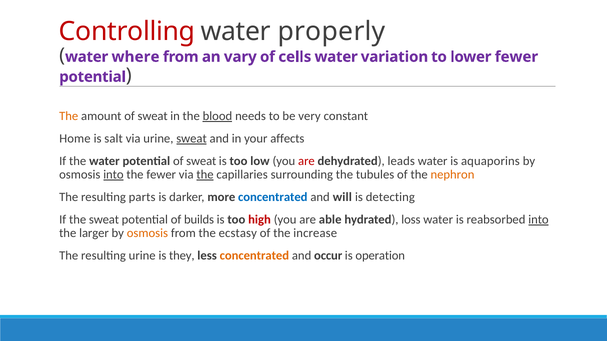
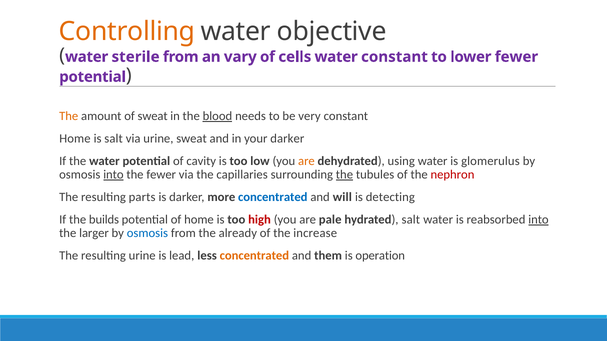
Controlling colour: red -> orange
properly: properly -> objective
where: where -> sterile
water variation: variation -> constant
sweat at (192, 139) underline: present -> none
your affects: affects -> darker
potential of sweat: sweat -> cavity
are at (306, 161) colour: red -> orange
leads: leads -> using
aquaporins: aquaporins -> glomerulus
the at (205, 175) underline: present -> none
the at (344, 175) underline: none -> present
nephron colour: orange -> red
the sweat: sweat -> builds
of builds: builds -> home
able: able -> pale
hydrated loss: loss -> salt
osmosis at (147, 234) colour: orange -> blue
ecstasy: ecstasy -> already
they: they -> lead
occur: occur -> them
